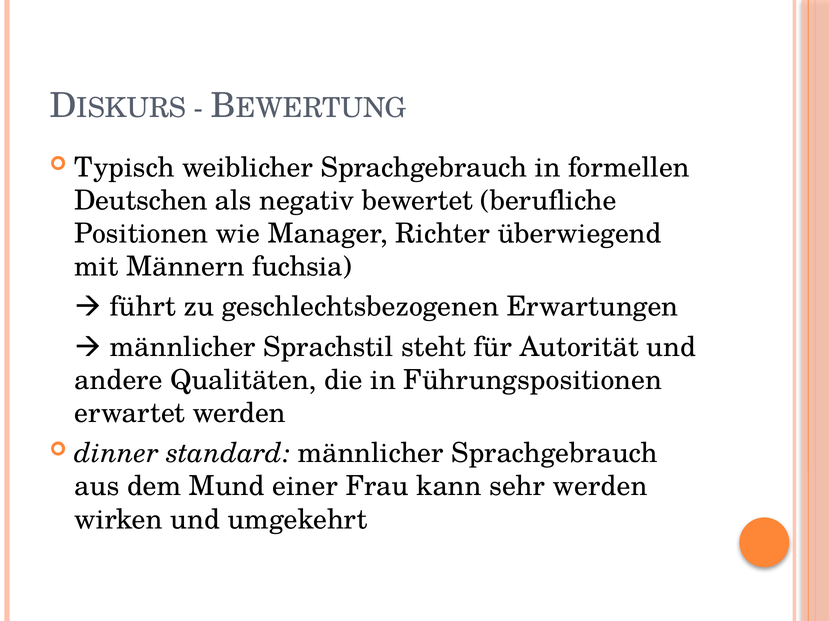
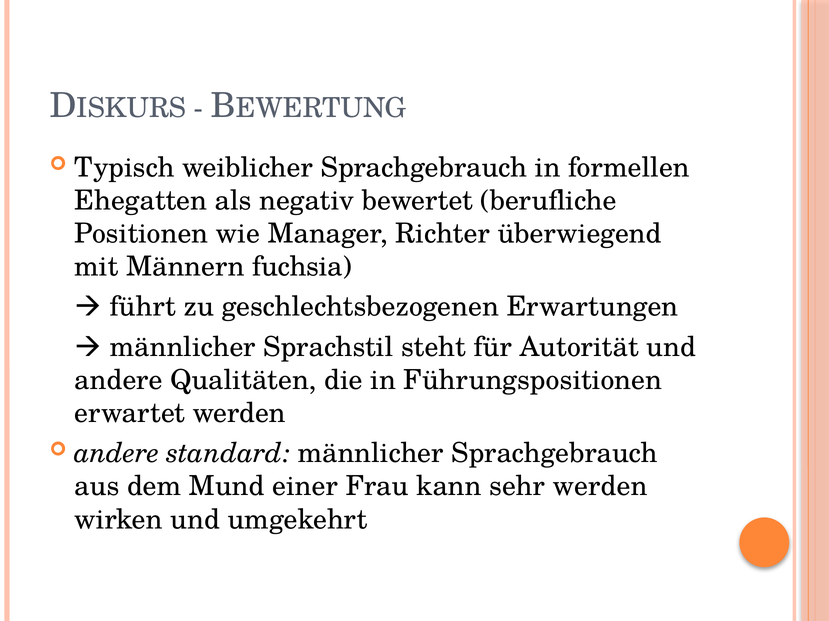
Deutschen: Deutschen -> Ehegatten
dinner at (117, 454): dinner -> andere
